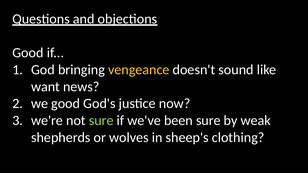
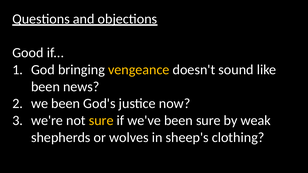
want at (46, 87): want -> been
we good: good -> been
sure at (101, 121) colour: light green -> yellow
